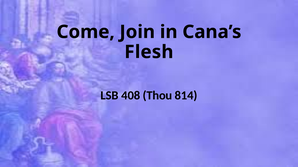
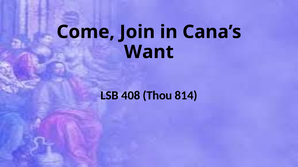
Flesh: Flesh -> Want
